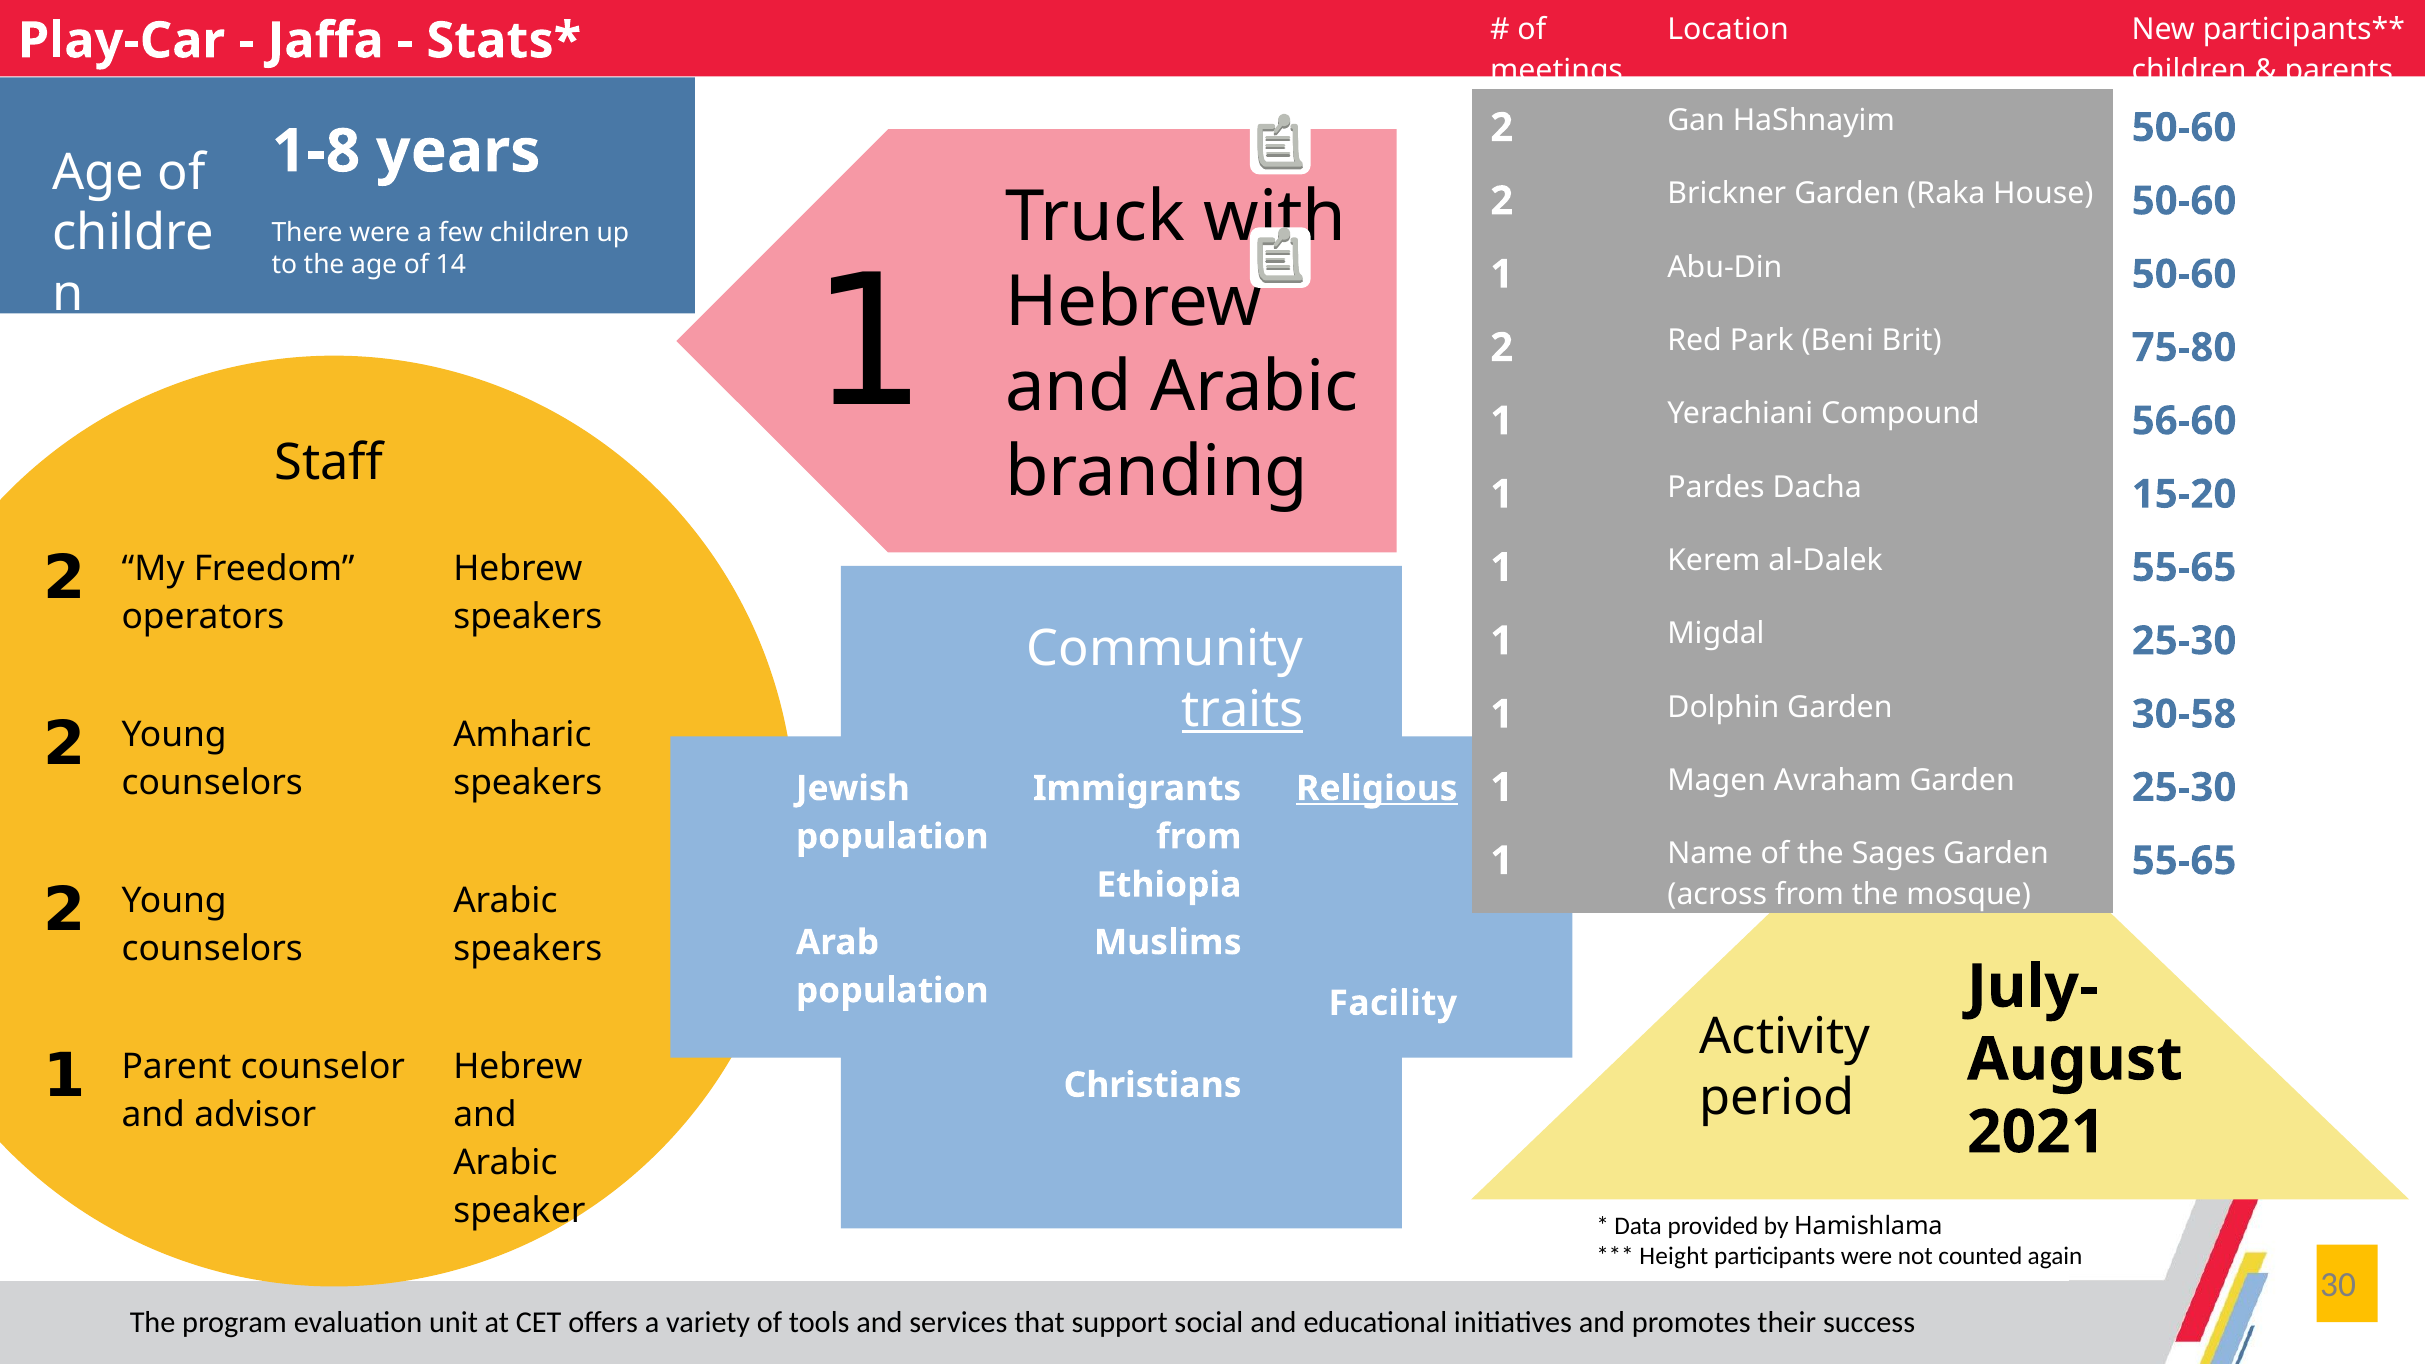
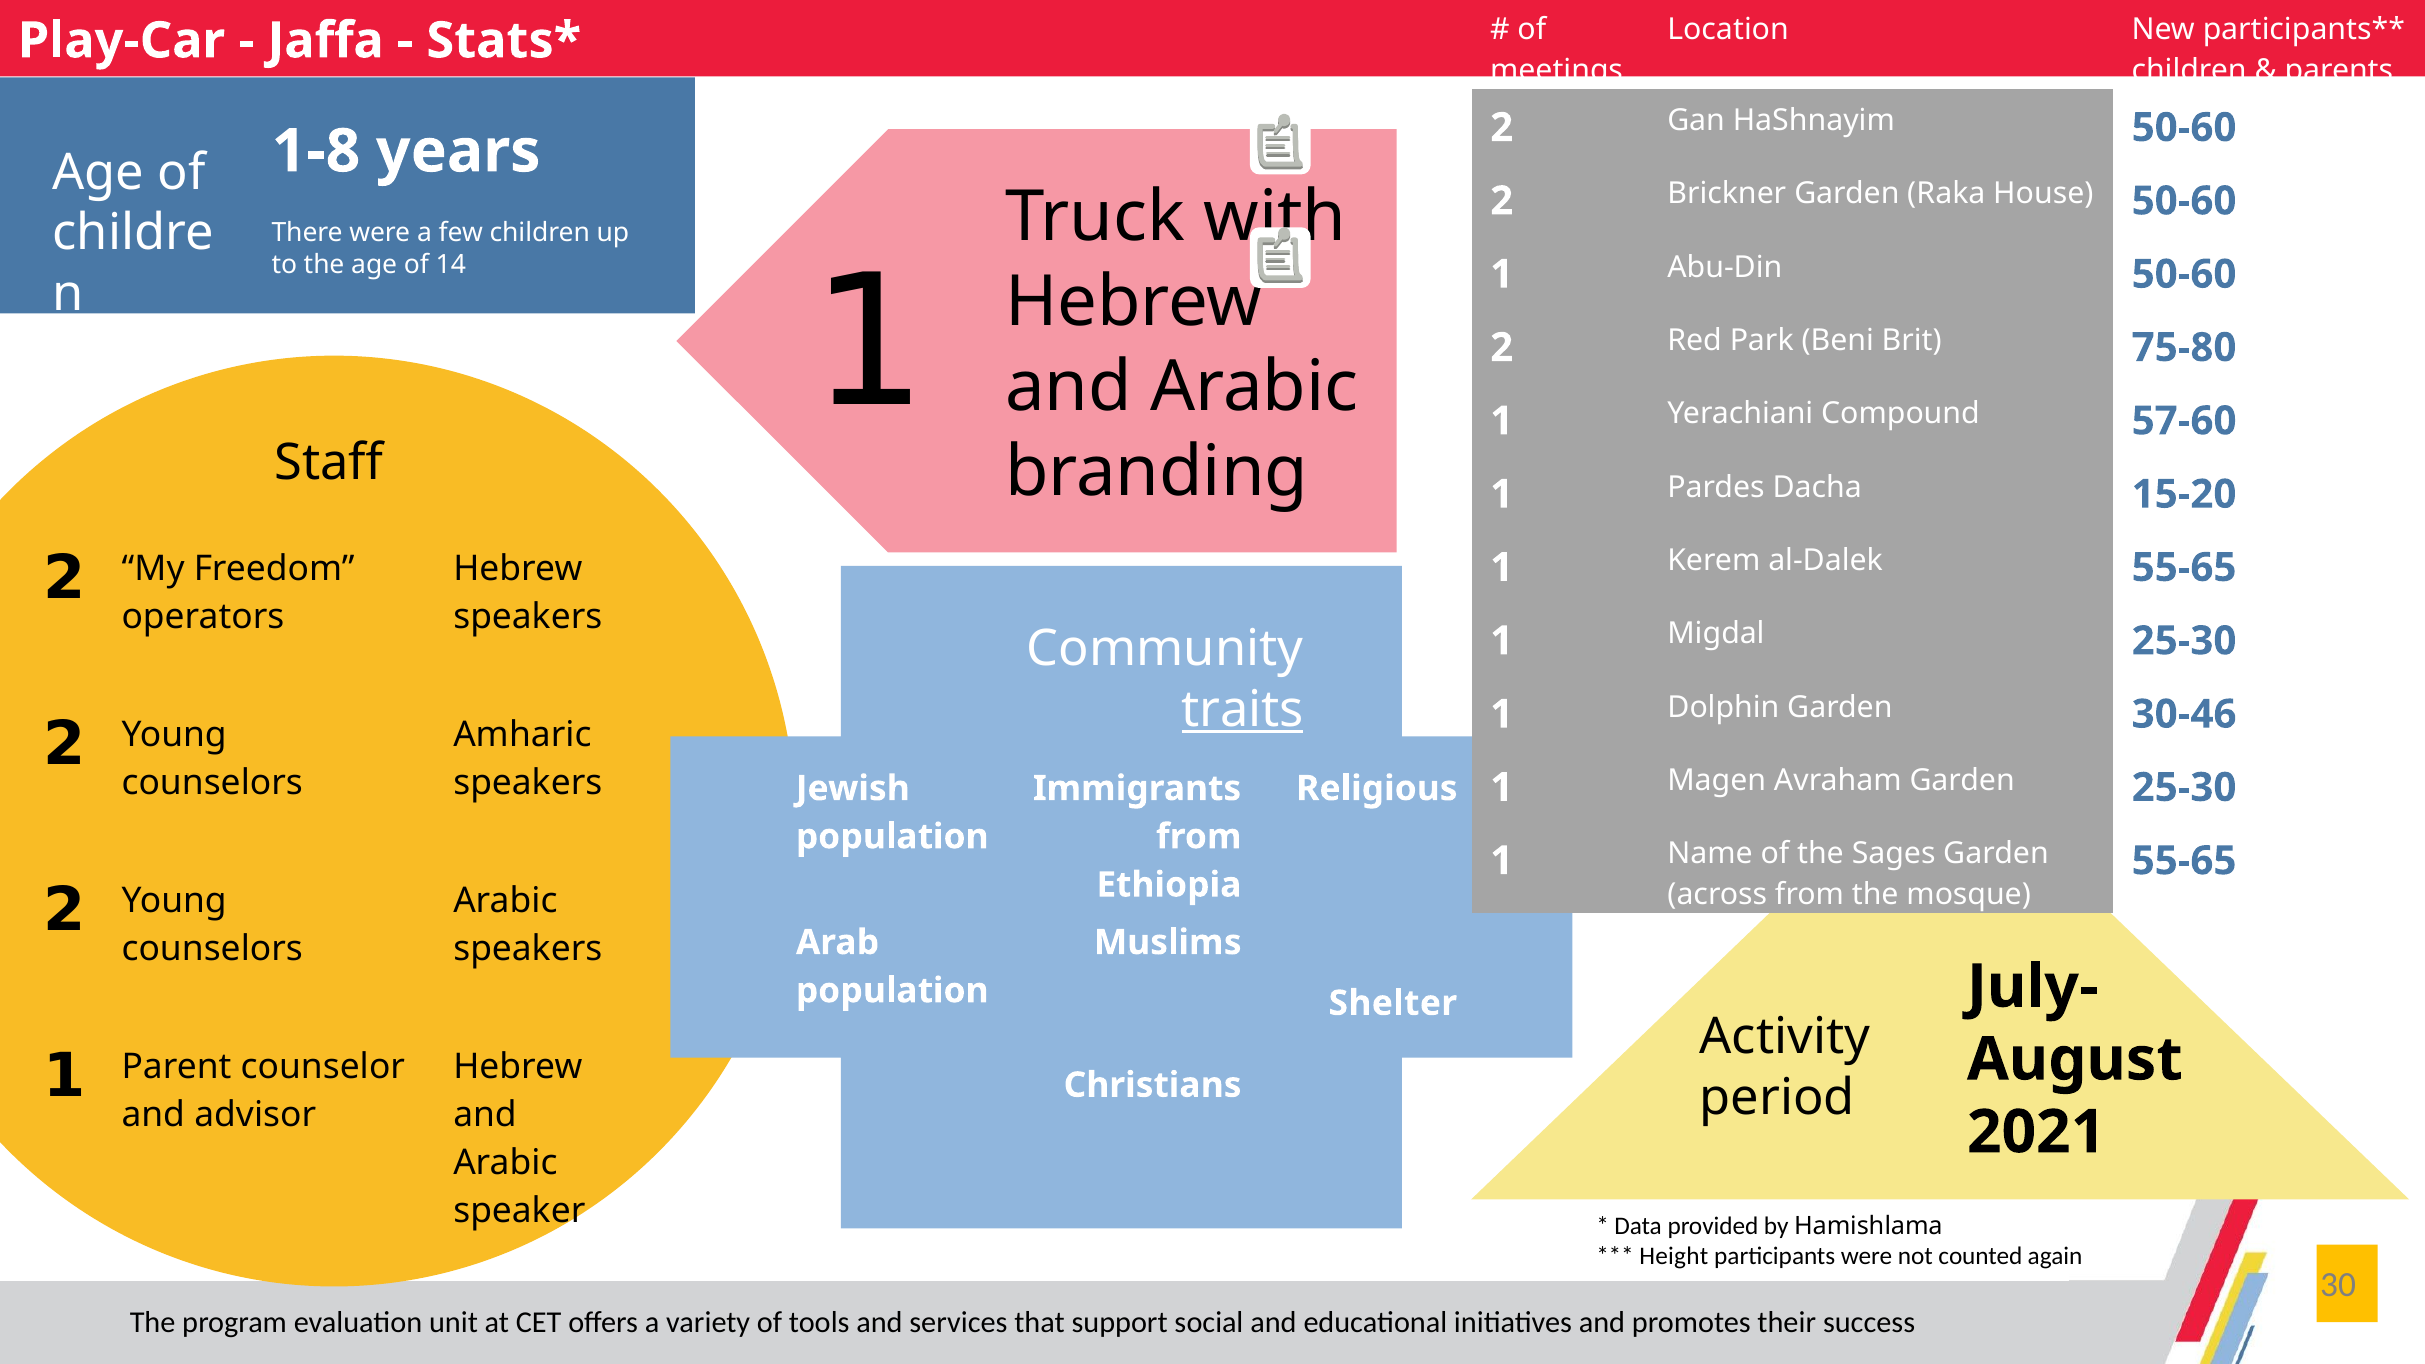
56-60: 56-60 -> 57-60
30-58: 30-58 -> 30-46
Religious underline: present -> none
Facility: Facility -> Shelter
